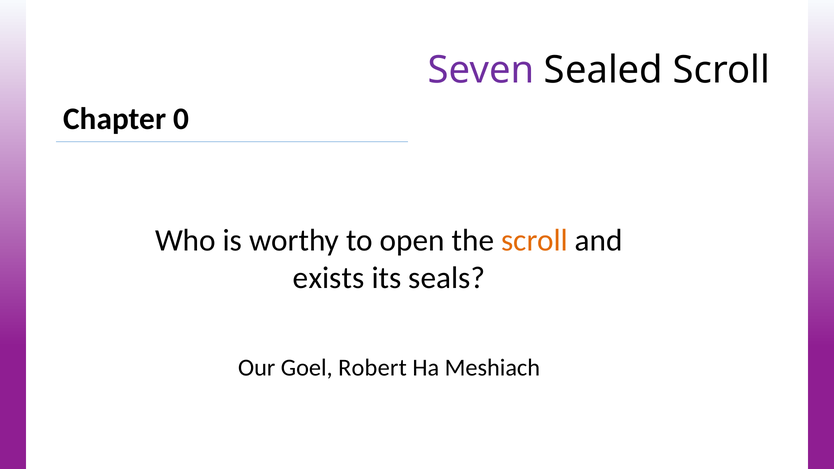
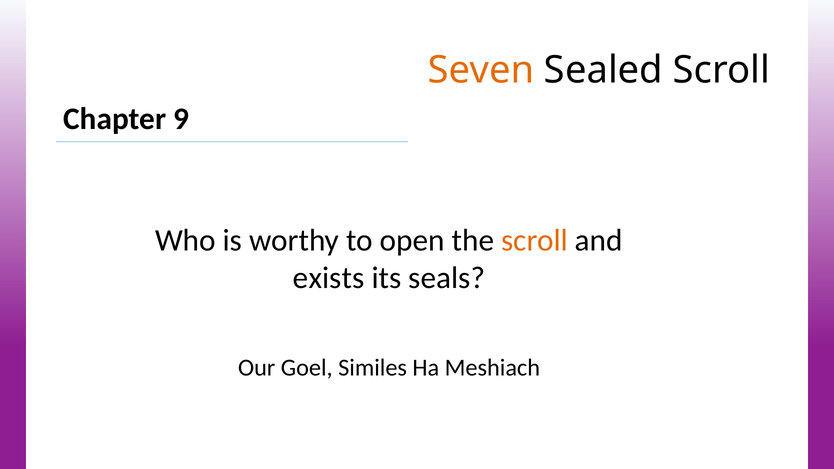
Seven colour: purple -> orange
0: 0 -> 9
Robert: Robert -> Similes
